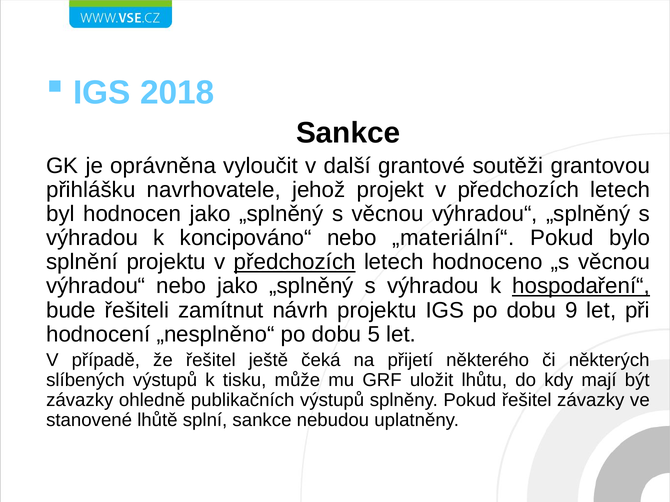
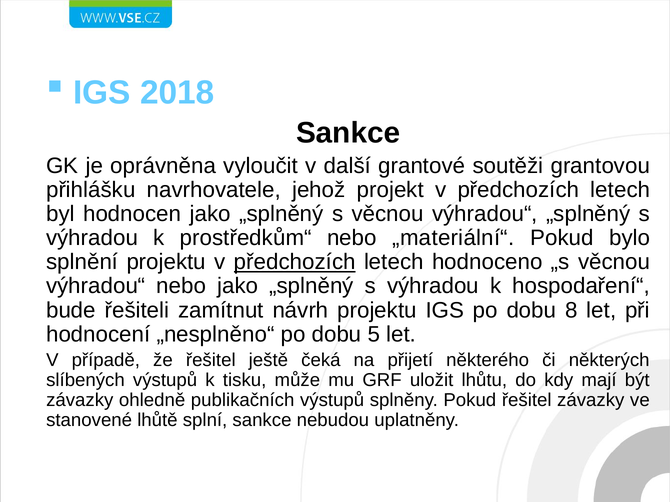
koncipováno“: koncipováno“ -> prostředkům“
hospodaření“ underline: present -> none
9: 9 -> 8
